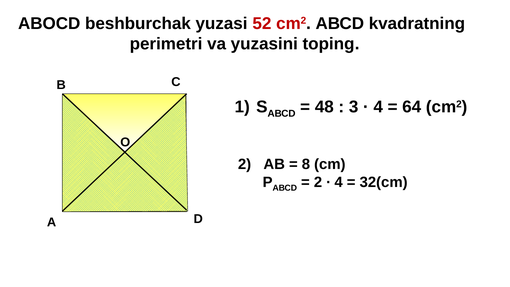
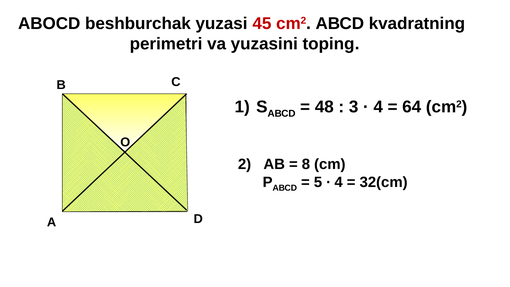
52: 52 -> 45
2 at (318, 182): 2 -> 5
